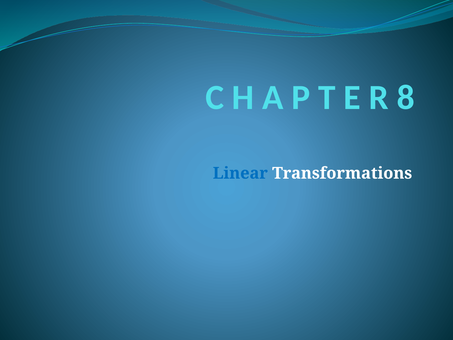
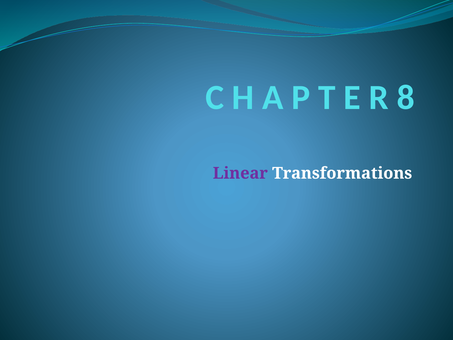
Linear colour: blue -> purple
